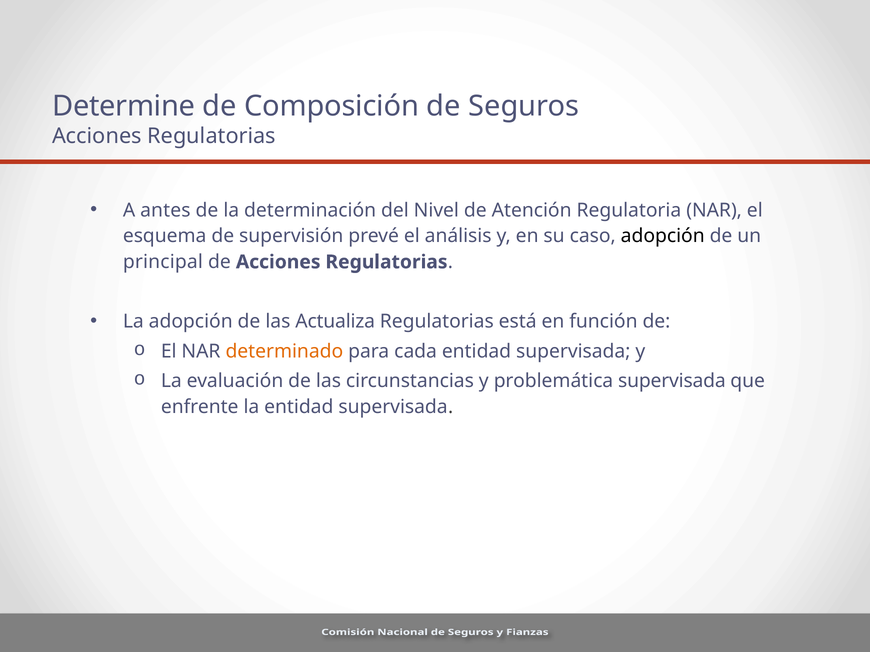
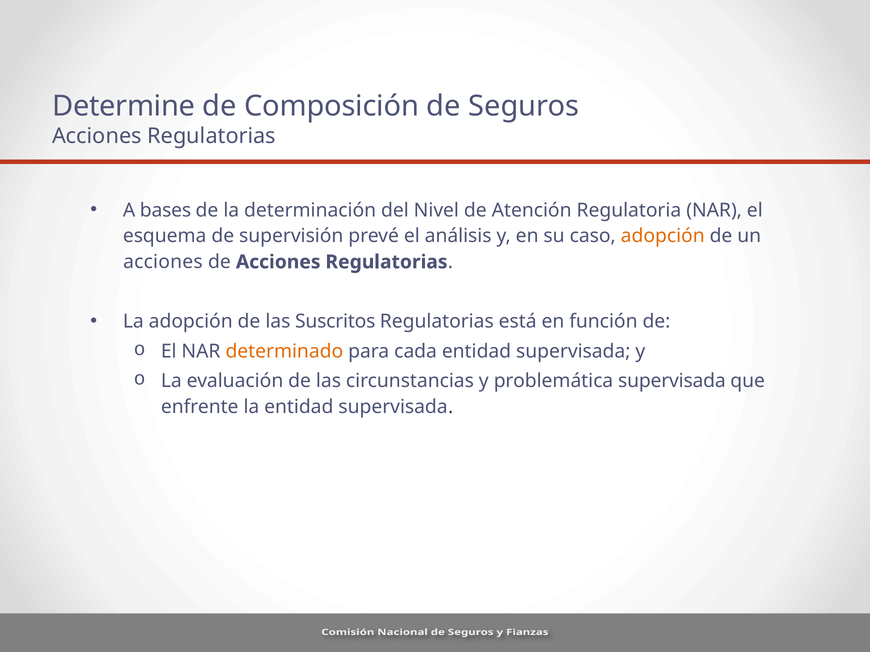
antes: antes -> bases
adopción at (663, 236) colour: black -> orange
principal at (163, 262): principal -> acciones
Actualiza: Actualiza -> Suscritos
